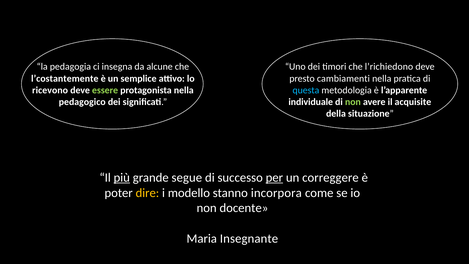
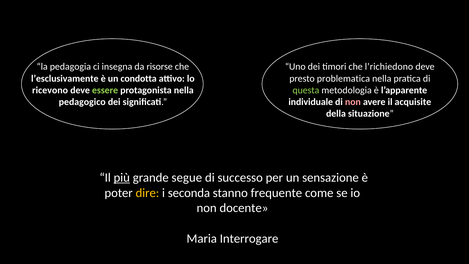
alcune: alcune -> risorse
l’costantemente: l’costantemente -> l’esclusivamente
semplice: semplice -> condotta
cambiamenti: cambiamenti -> problematica
questa colour: light blue -> light green
non at (353, 102) colour: light green -> pink
per underline: present -> none
correggere: correggere -> sensazione
modello: modello -> seconda
incorpora: incorpora -> frequente
Insegnante: Insegnante -> Interrogare
